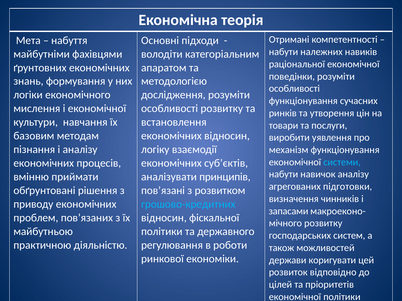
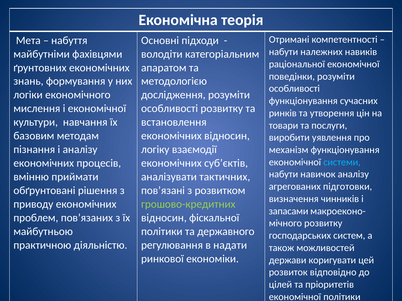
принципів: принципів -> тактичних
грошово-кредитних colour: light blue -> light green
роботи: роботи -> надати
